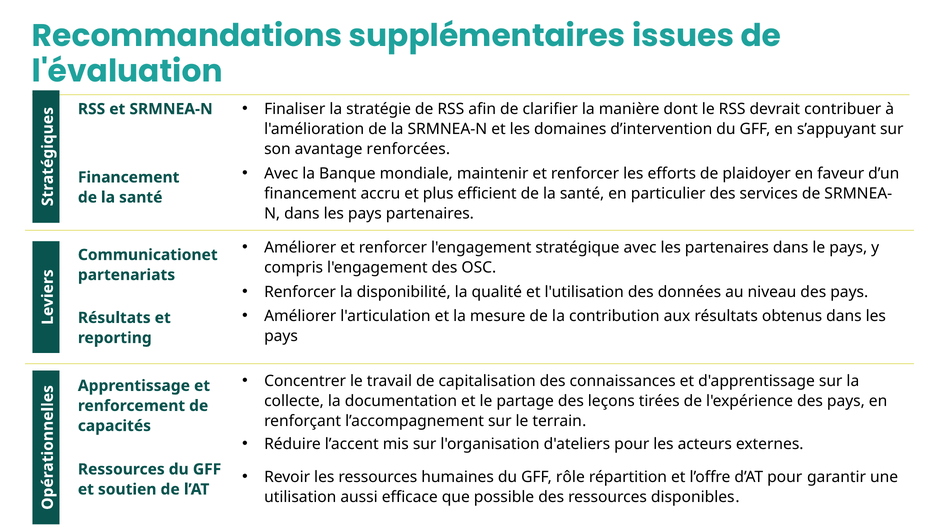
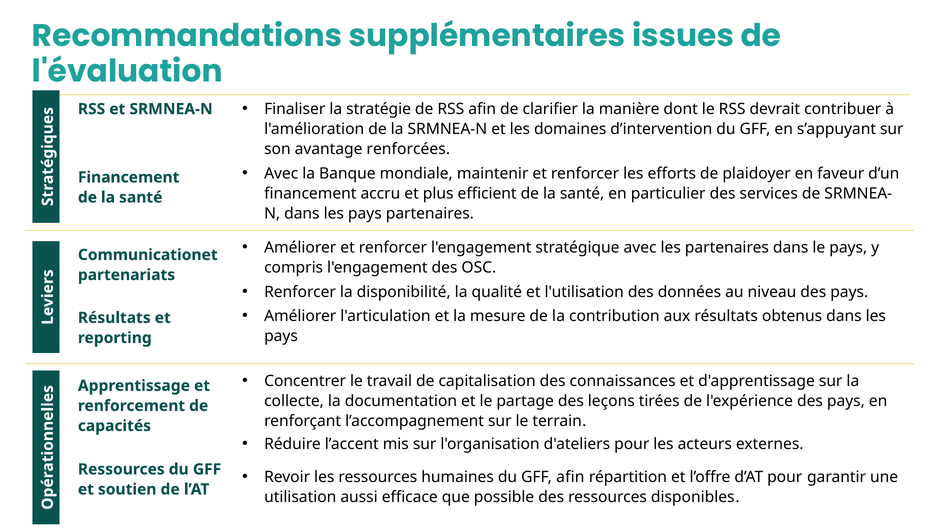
GFF rôle: rôle -> afin
